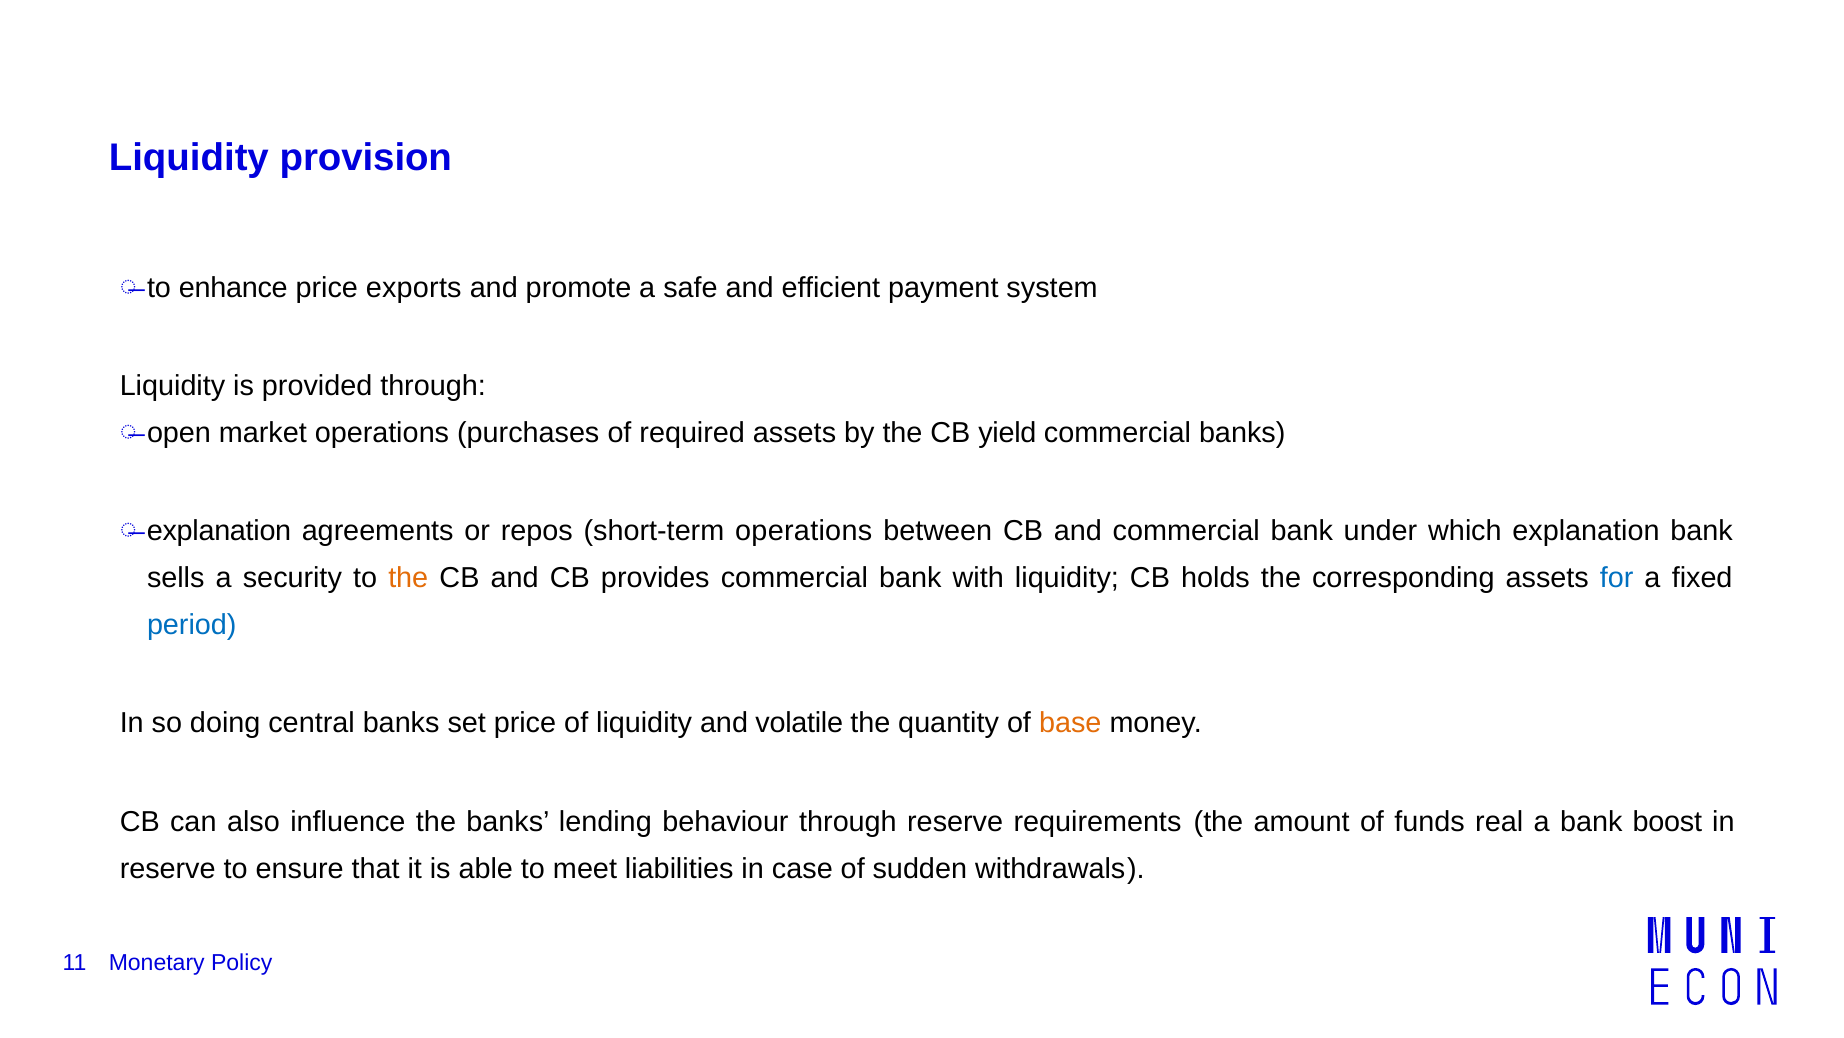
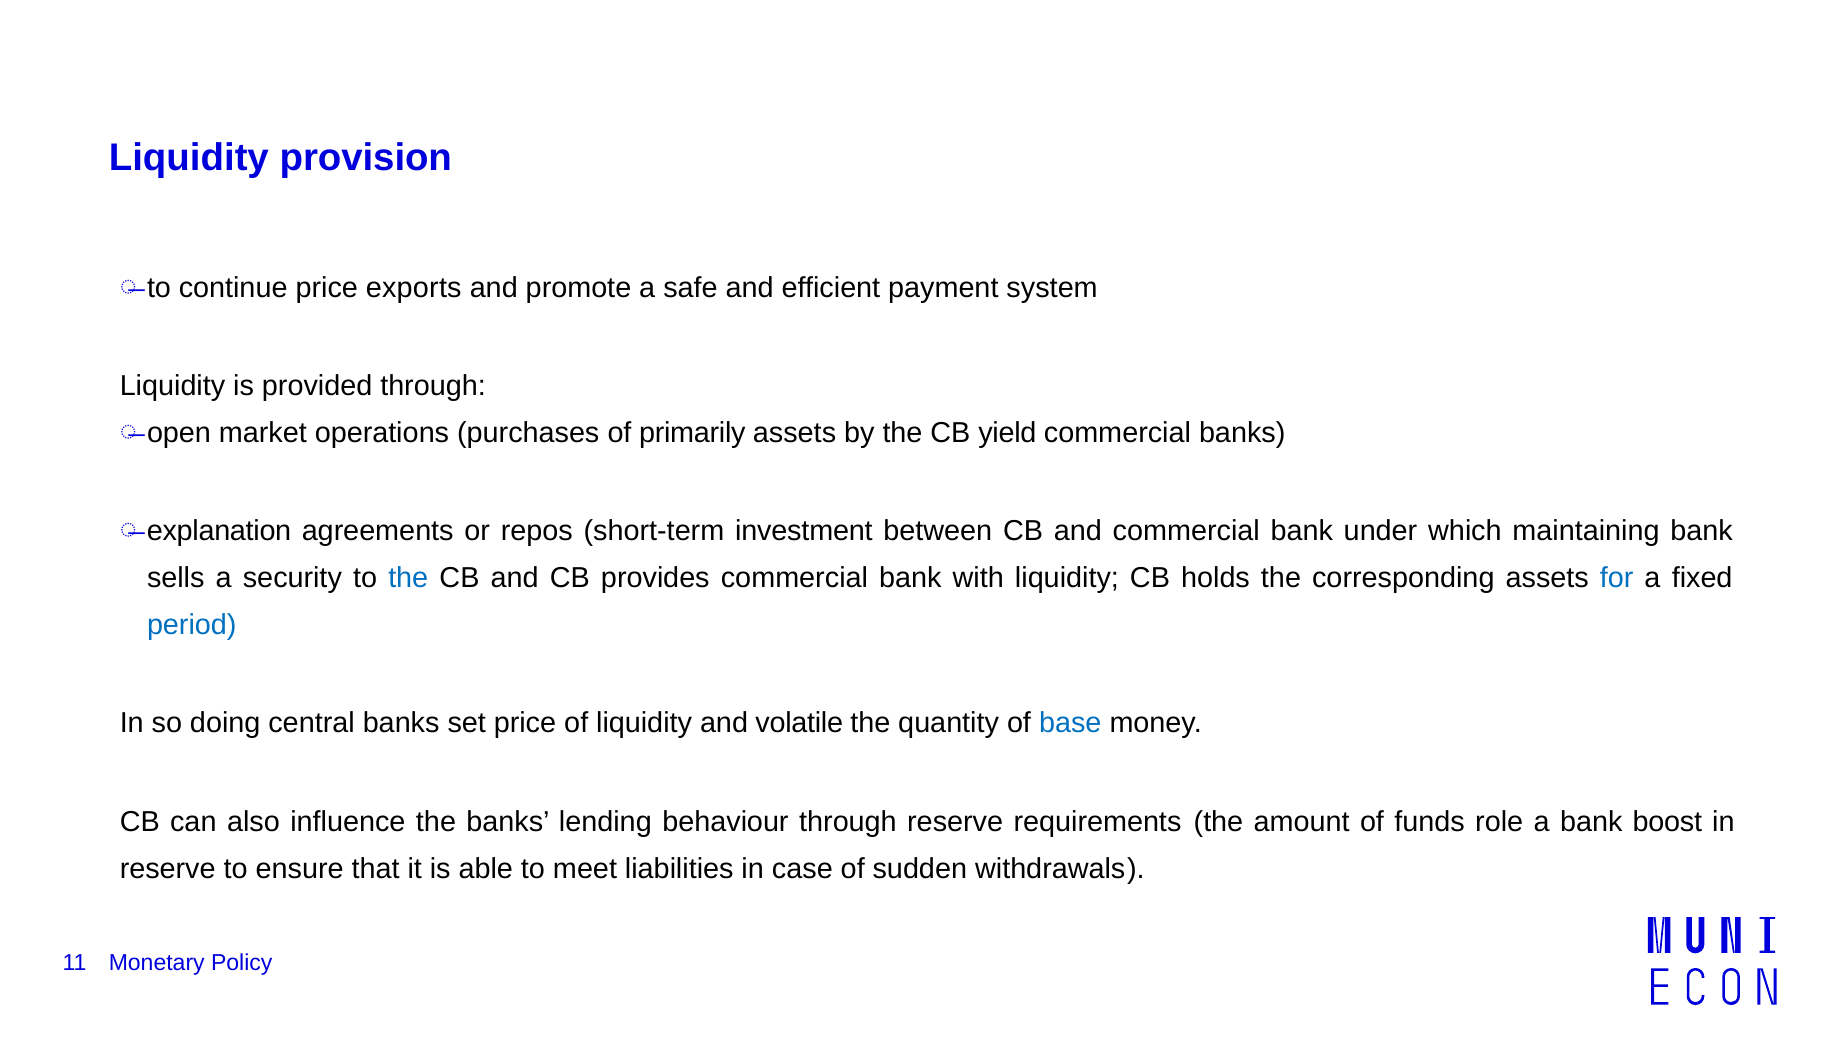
enhance: enhance -> continue
required: required -> primarily
short-term operations: operations -> investment
which explanation: explanation -> maintaining
the at (408, 578) colour: orange -> blue
base colour: orange -> blue
real: real -> role
